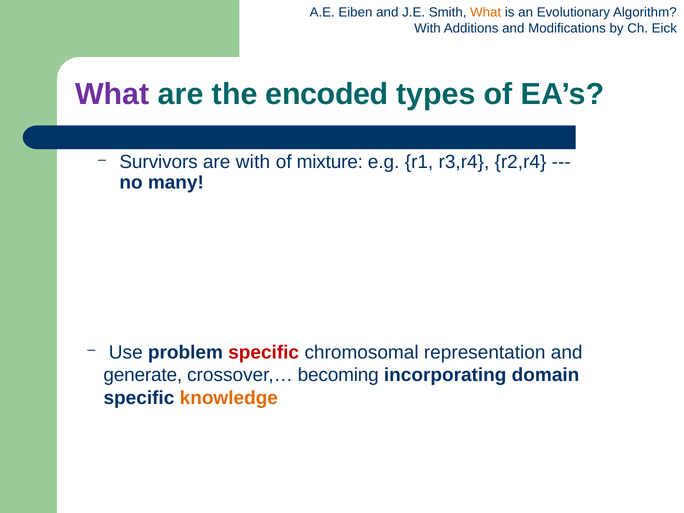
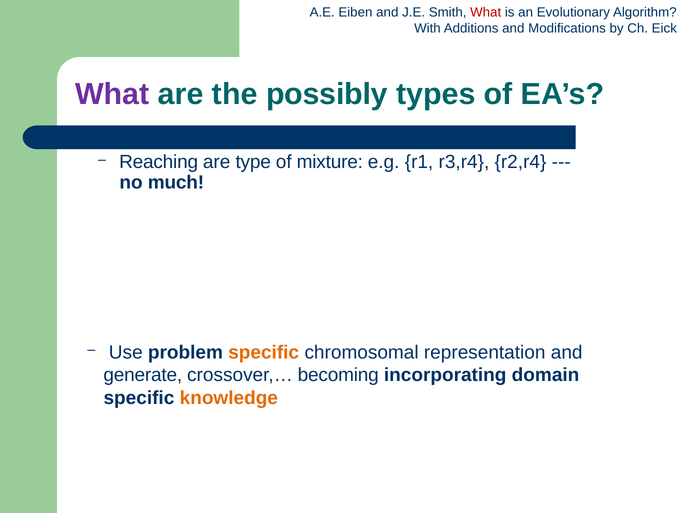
What at (486, 12) colour: orange -> red
encoded: encoded -> possibly
Survivors: Survivors -> Reaching
are with: with -> type
many: many -> much
specific at (264, 352) colour: red -> orange
